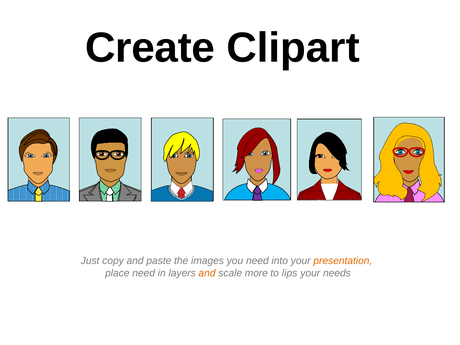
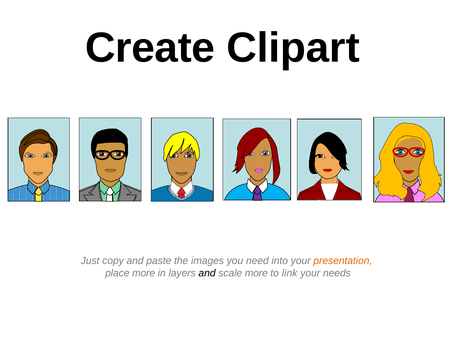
place need: need -> more
and at (207, 273) colour: orange -> black
lips: lips -> link
